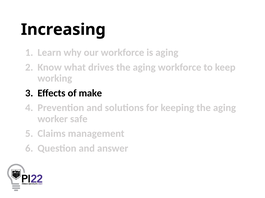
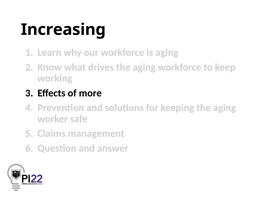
make: make -> more
